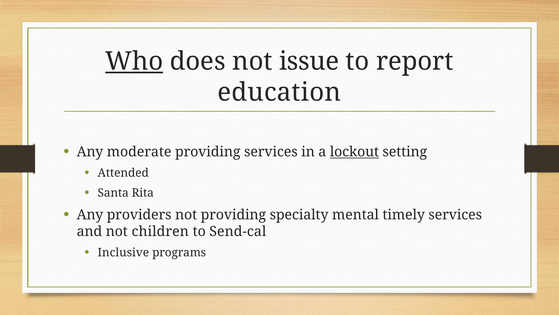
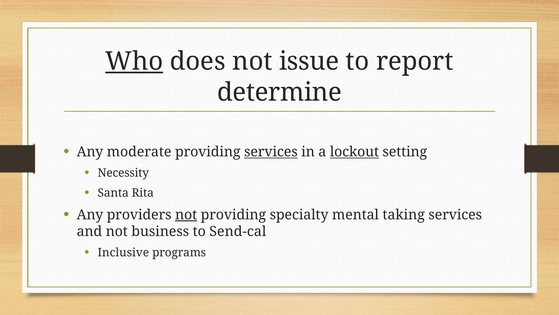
education: education -> determine
services at (271, 152) underline: none -> present
Attended: Attended -> Necessity
not at (186, 214) underline: none -> present
timely: timely -> taking
children: children -> business
